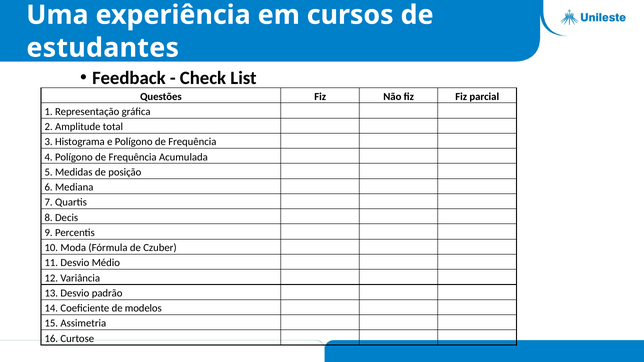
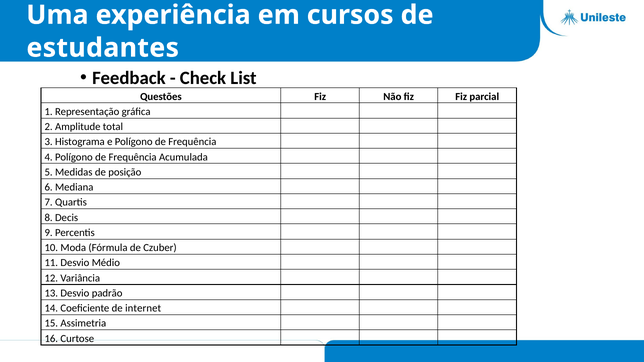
modelos: modelos -> internet
